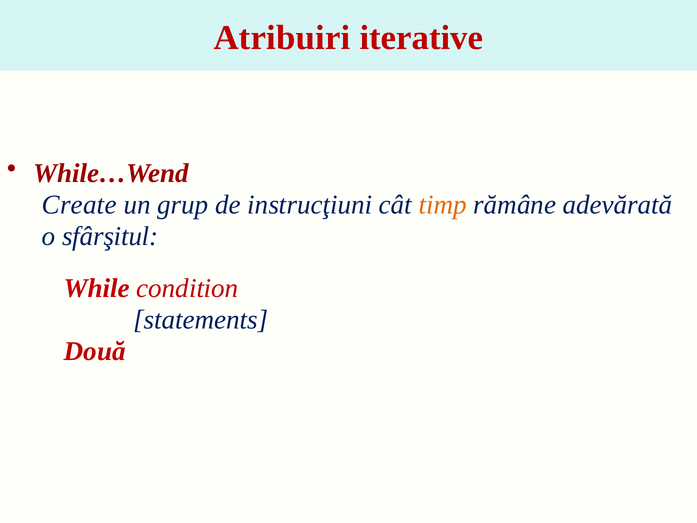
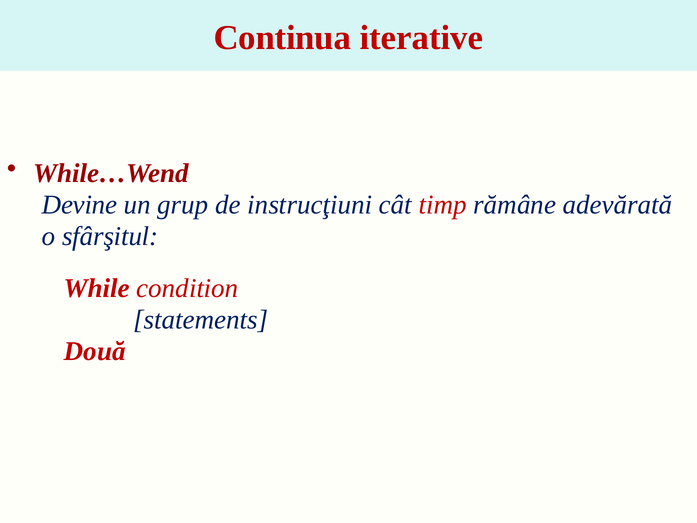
Atribuiri: Atribuiri -> Continua
Create: Create -> Devine
timp colour: orange -> red
